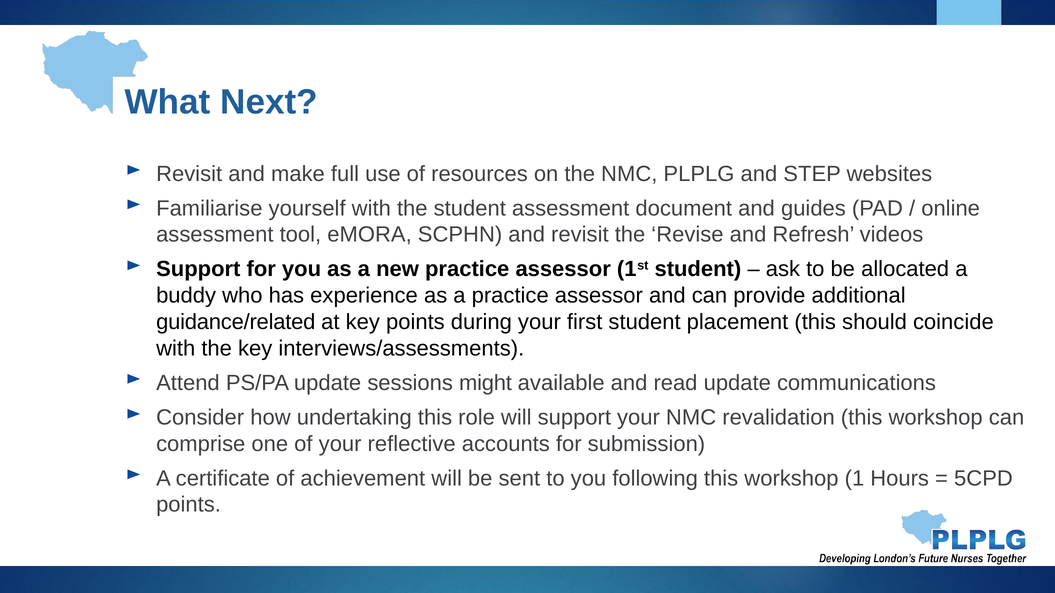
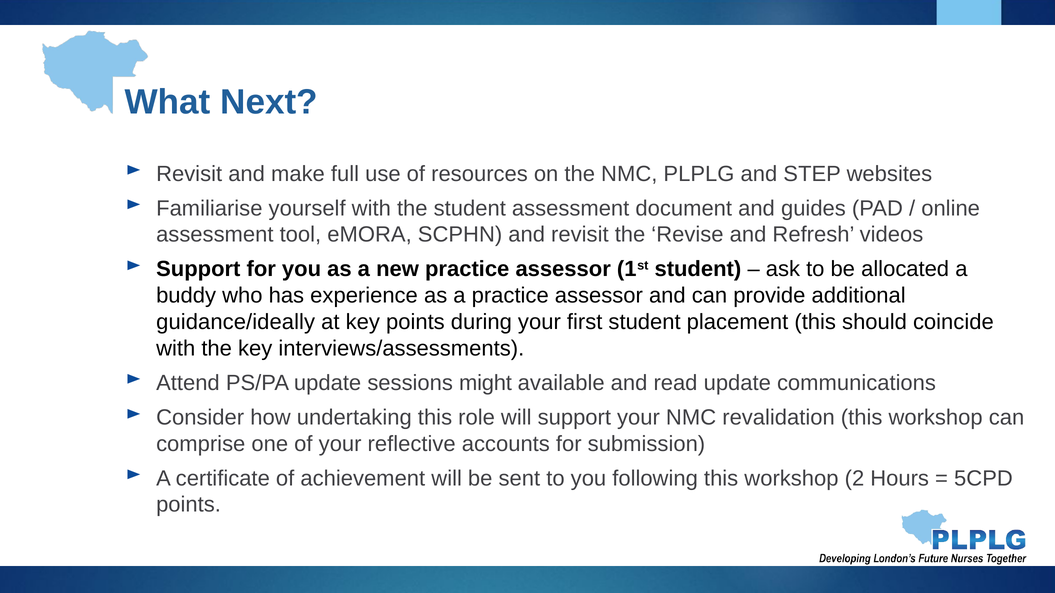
guidance/related: guidance/related -> guidance/ideally
1: 1 -> 2
